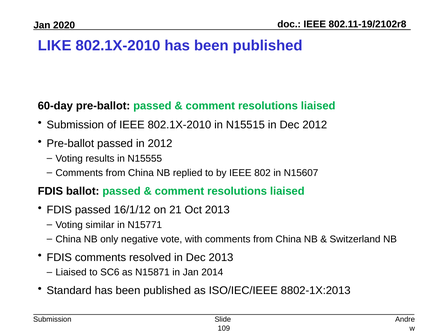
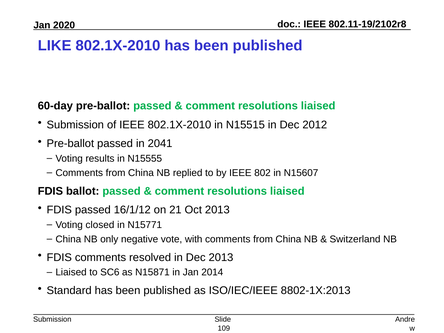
in 2012: 2012 -> 2041
similar: similar -> closed
